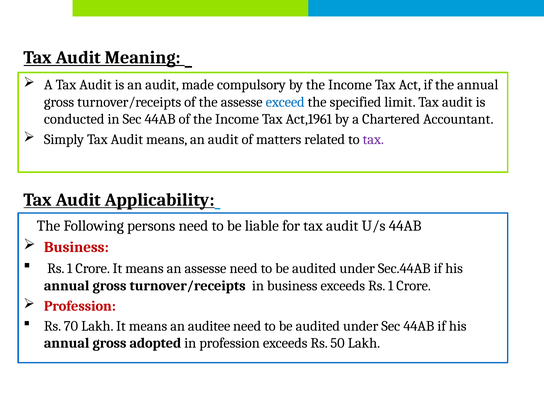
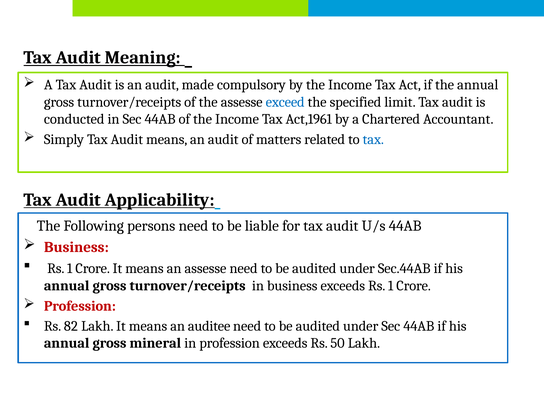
tax at (373, 139) colour: purple -> blue
70: 70 -> 82
adopted: adopted -> mineral
